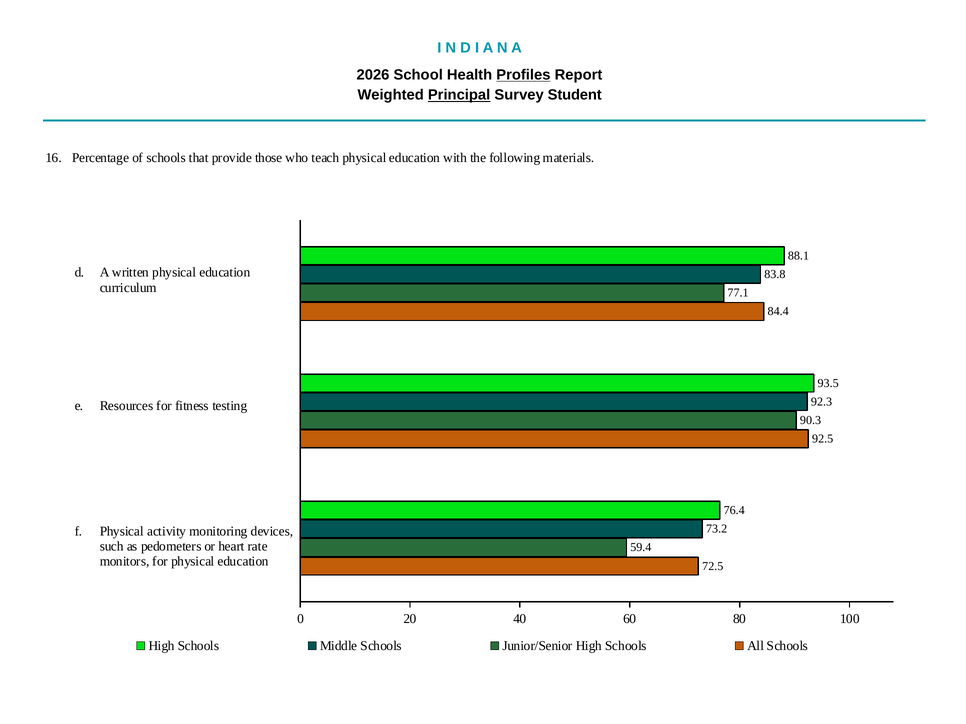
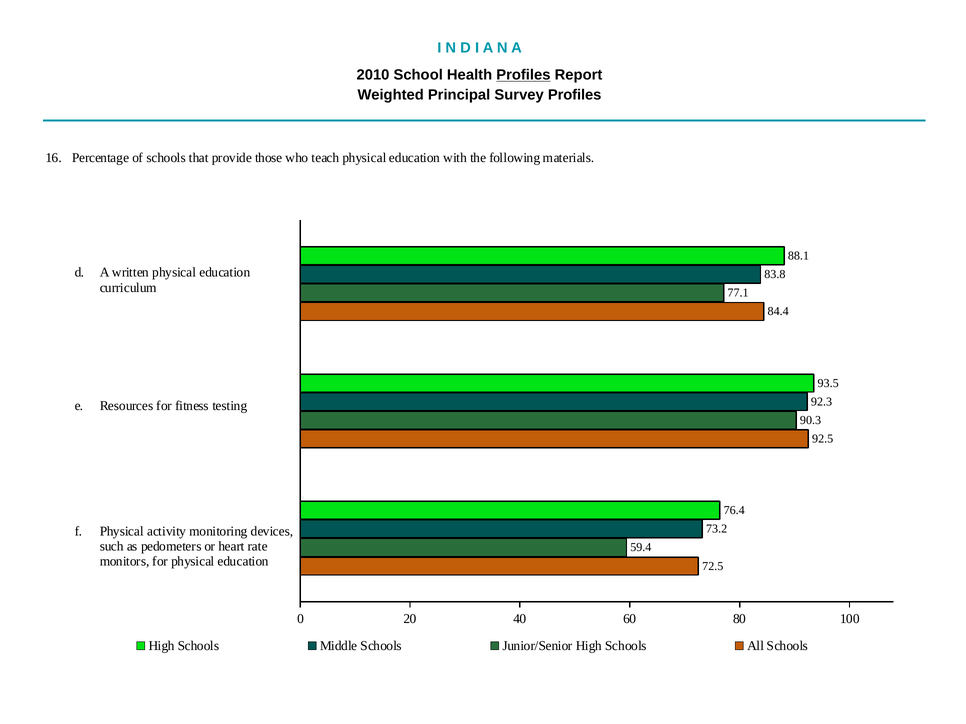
2026: 2026 -> 2010
Principal underline: present -> none
Survey Student: Student -> Profiles
